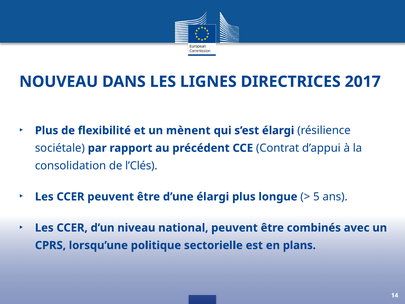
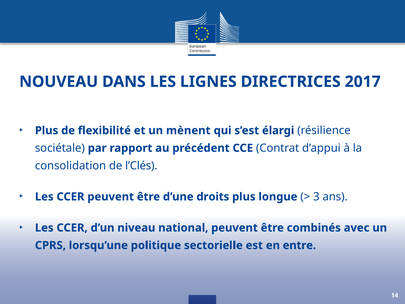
d’une élargi: élargi -> droits
5: 5 -> 3
plans: plans -> entre
